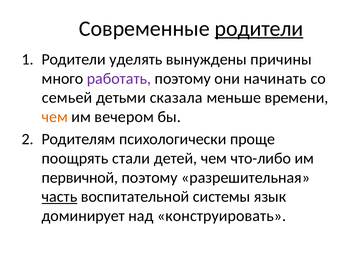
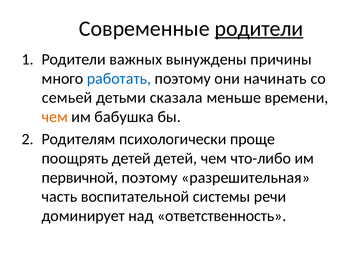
уделять: уделять -> важных
работать colour: purple -> blue
вечером: вечером -> бабушка
поощрять стали: стали -> детей
часть underline: present -> none
язык: язык -> речи
конструировать: конструировать -> ответственность
